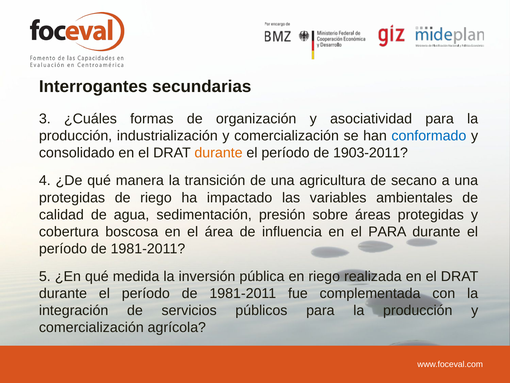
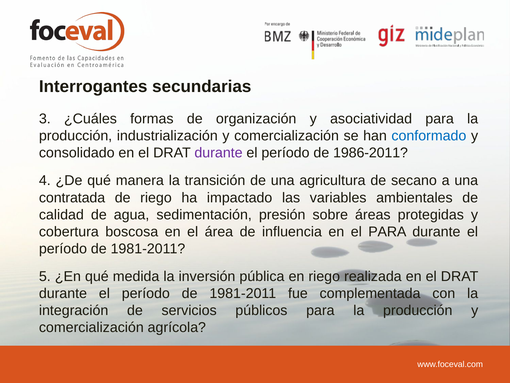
durante at (218, 153) colour: orange -> purple
1903-2011: 1903-2011 -> 1986-2011
protegidas at (72, 197): protegidas -> contratada
